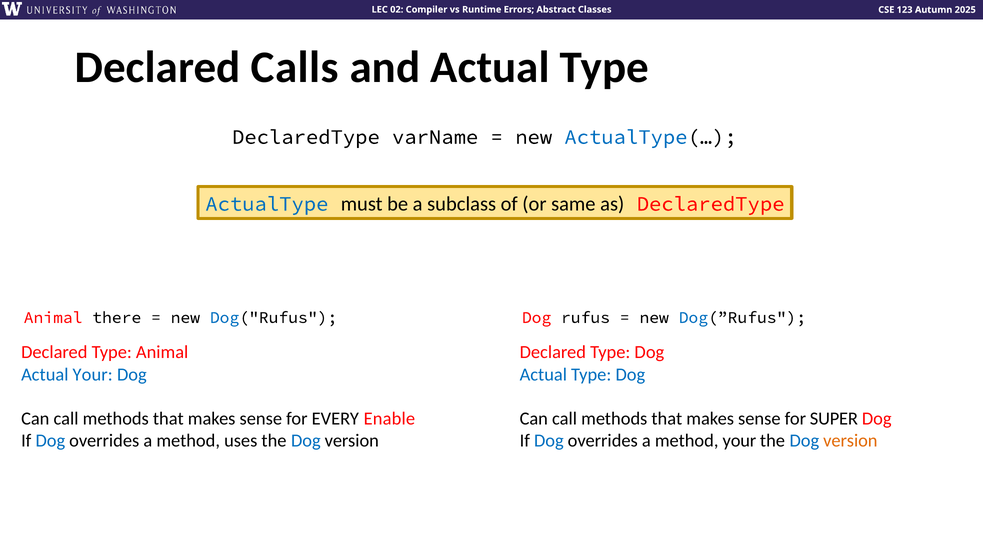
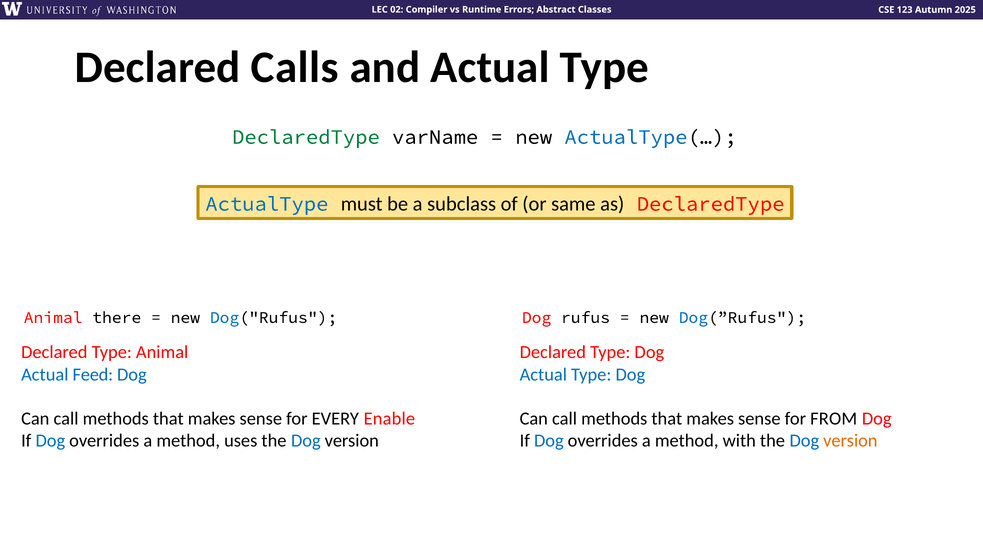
DeclaredType at (306, 137) colour: black -> green
Actual Your: Your -> Feed
SUPER: SUPER -> FROM
method your: your -> with
